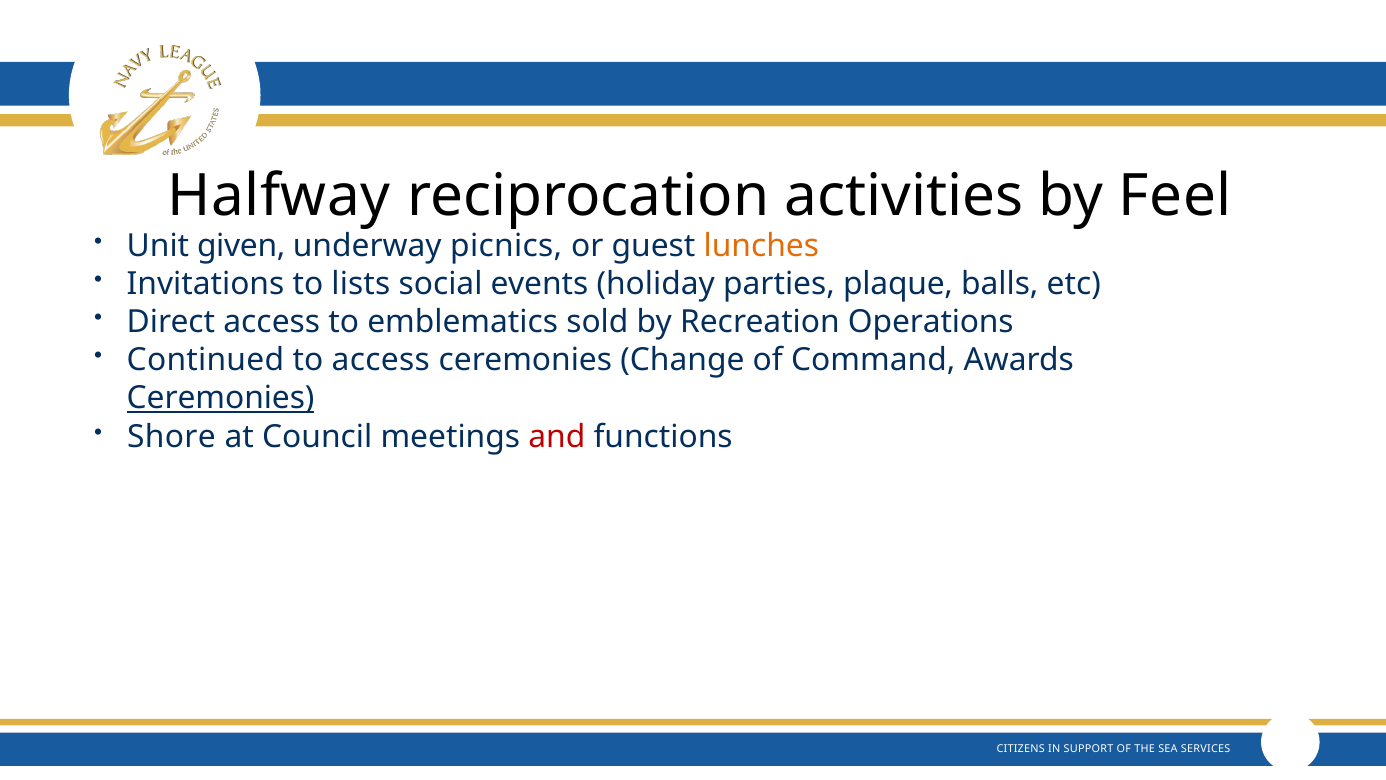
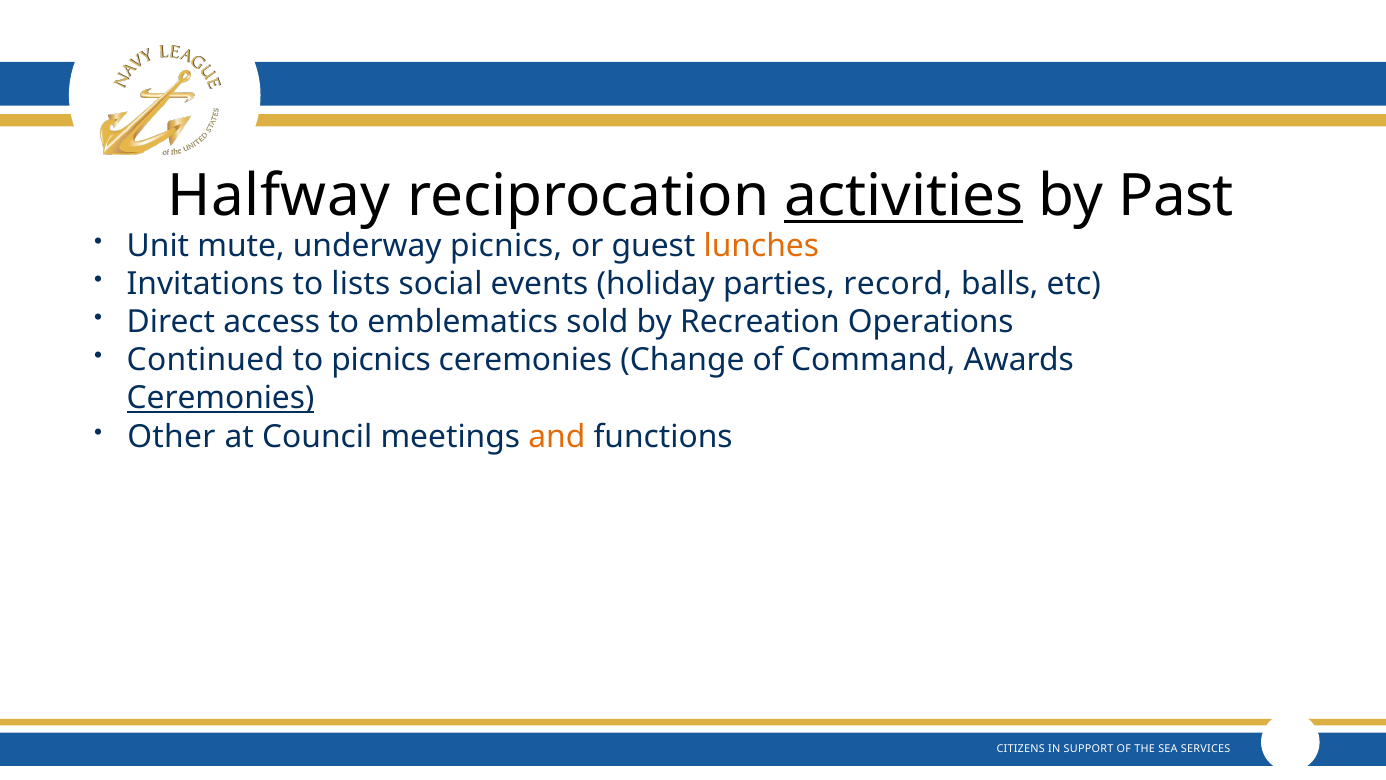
activities underline: none -> present
Feel: Feel -> Past
given: given -> mute
plaque: plaque -> record
to access: access -> picnics
Shore: Shore -> Other
and colour: red -> orange
